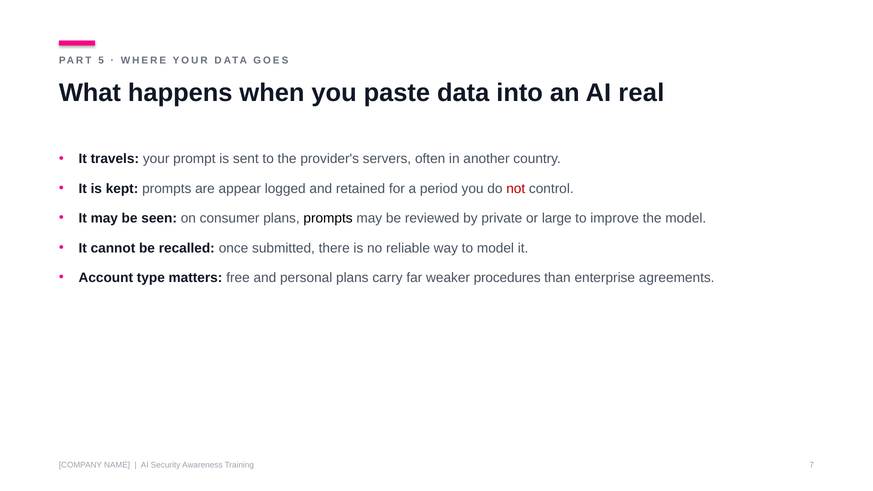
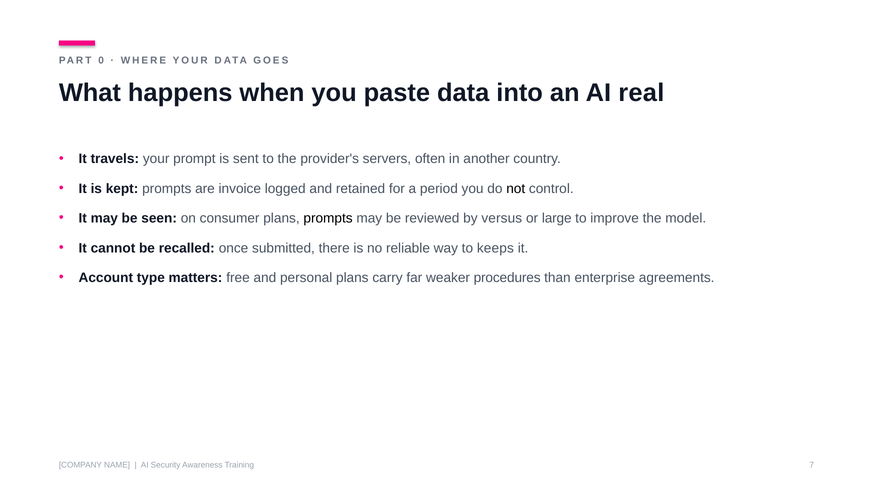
5: 5 -> 0
appear: appear -> invoice
not colour: red -> black
private: private -> versus
to model: model -> keeps
